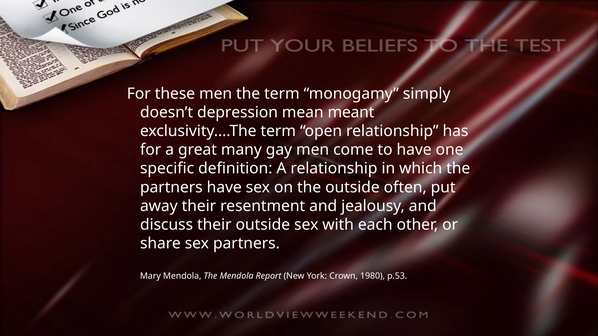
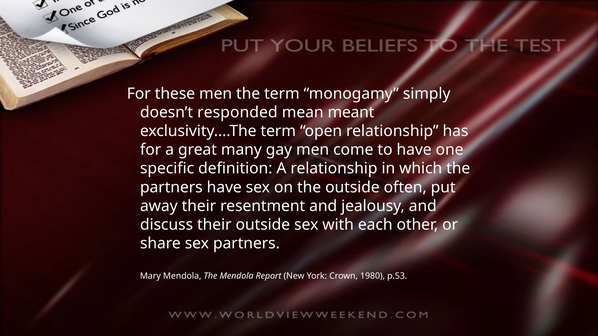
depression: depression -> responded
